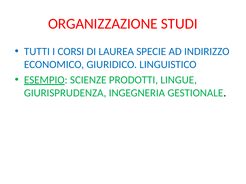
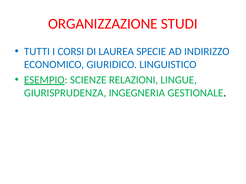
PRODOTTI: PRODOTTI -> RELAZIONI
